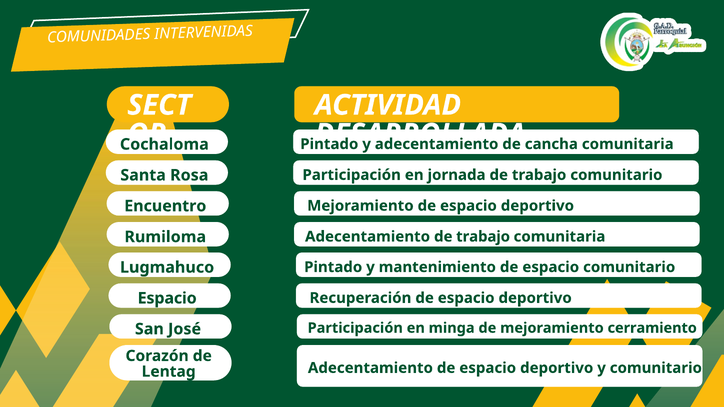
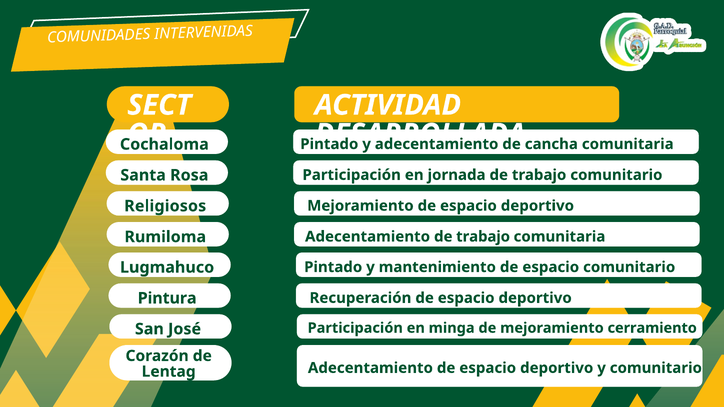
Encuentro: Encuentro -> Religiosos
Espacio at (167, 298): Espacio -> Pintura
